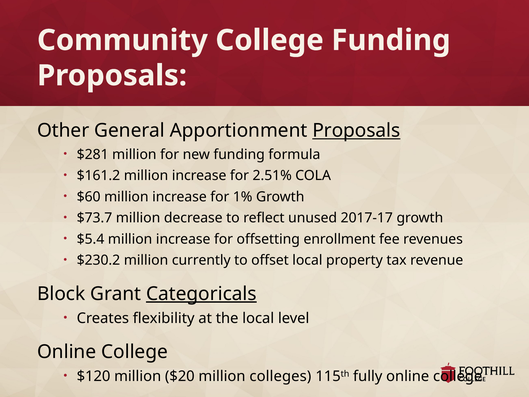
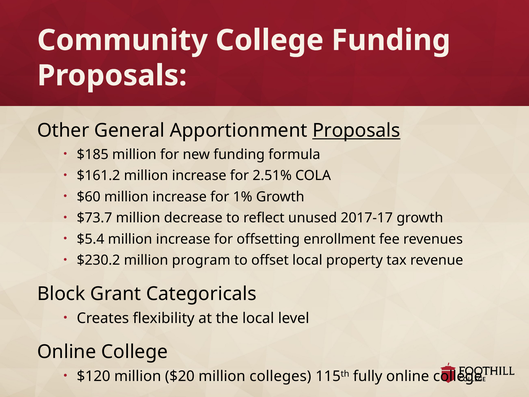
$281: $281 -> $185
currently: currently -> program
Categoricals underline: present -> none
